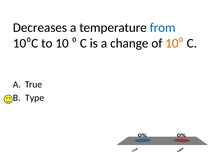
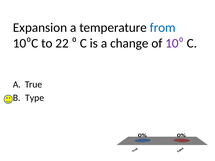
Decreases: Decreases -> Expansion
10: 10 -> 22
10⁰ colour: orange -> purple
